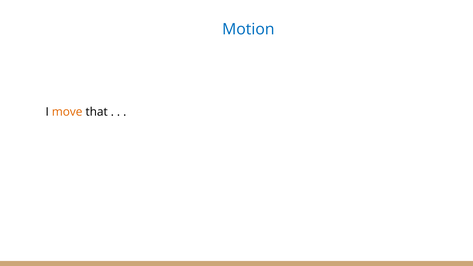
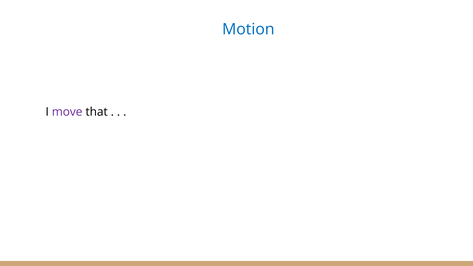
move colour: orange -> purple
